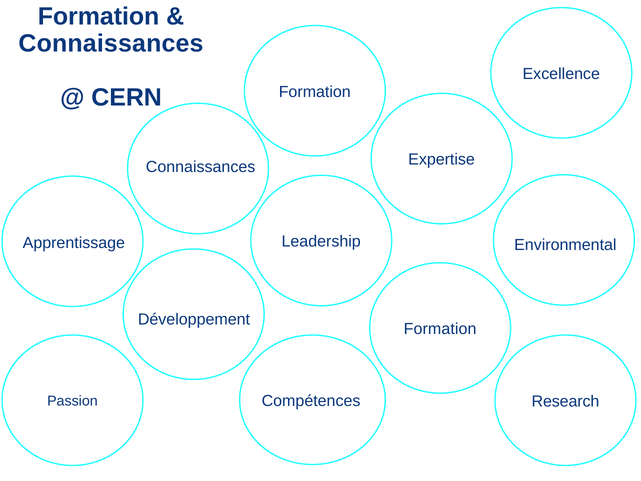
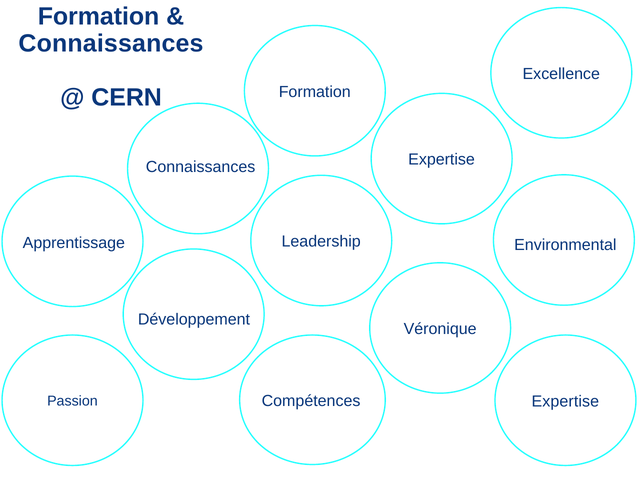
Formation at (440, 329): Formation -> Véronique
Passion Research: Research -> Expertise
